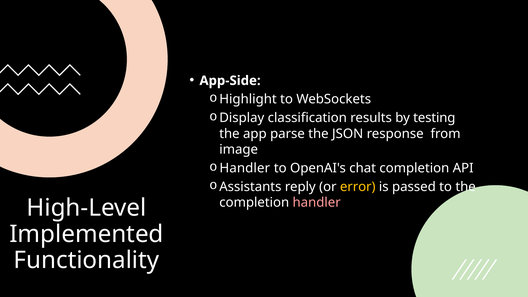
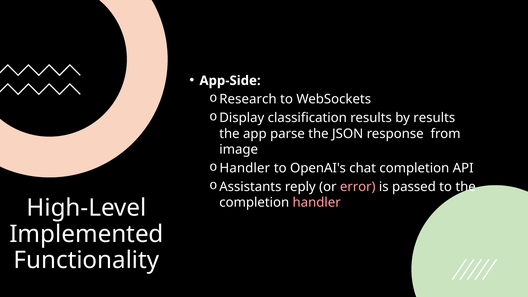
Highlight: Highlight -> Research
by testing: testing -> results
error colour: yellow -> pink
